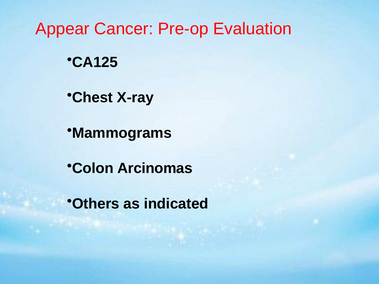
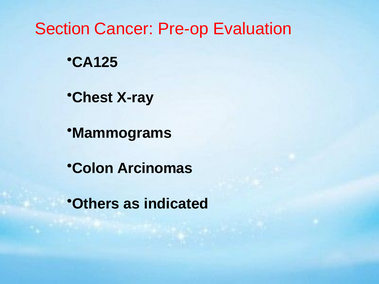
Appear: Appear -> Section
